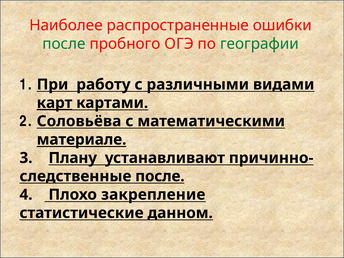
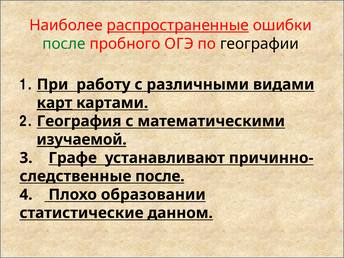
распространенные underline: none -> present
географии colour: green -> black
Соловьёва: Соловьёва -> География
материале: материале -> изучаемой
Плану: Плану -> Графе
закрепление: закрепление -> образовании
